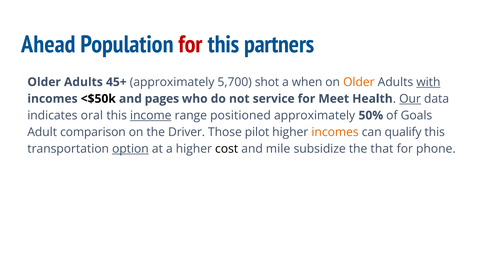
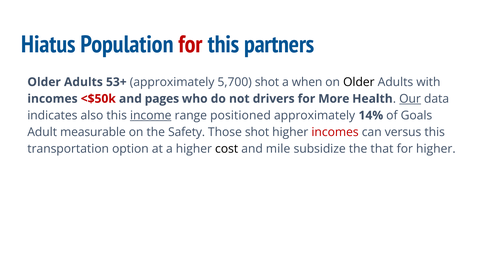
Ahead: Ahead -> Hiatus
45+: 45+ -> 53+
Older at (359, 82) colour: orange -> black
with underline: present -> none
<$50k colour: black -> red
service: service -> drivers
Meet: Meet -> More
oral: oral -> also
50%: 50% -> 14%
comparison: comparison -> measurable
Driver: Driver -> Safety
Those pilot: pilot -> shot
incomes at (335, 132) colour: orange -> red
qualify: qualify -> versus
option underline: present -> none
for phone: phone -> higher
